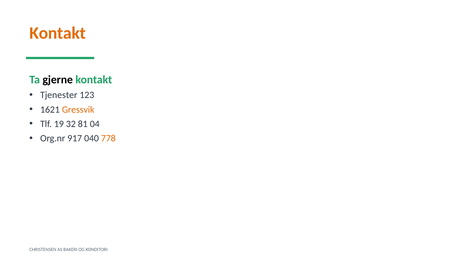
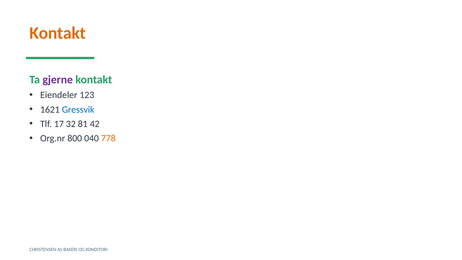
gjerne colour: black -> purple
Tjenester: Tjenester -> Eiendeler
Gressvik colour: orange -> blue
19: 19 -> 17
04: 04 -> 42
917: 917 -> 800
